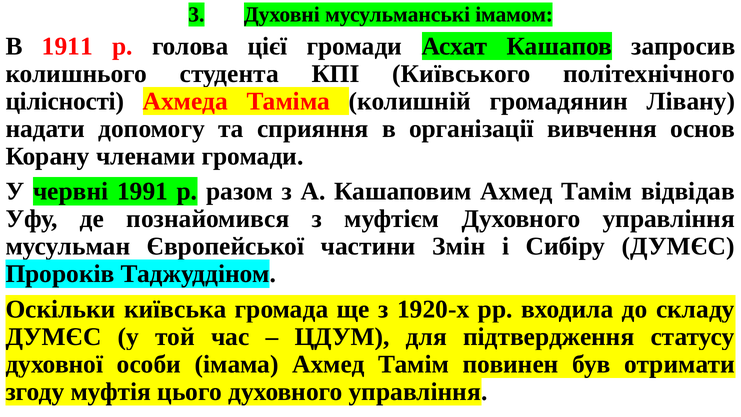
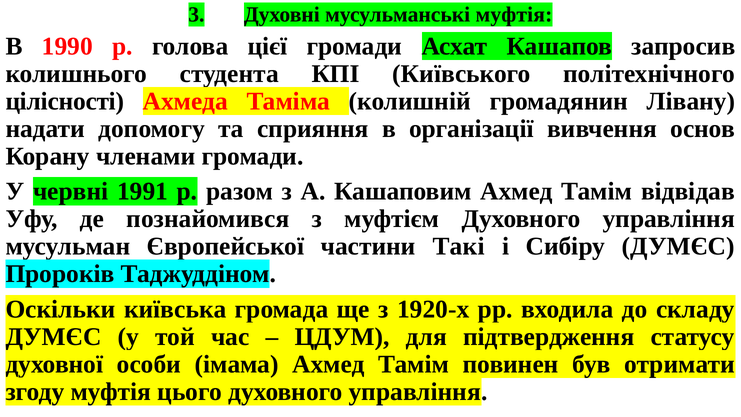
мусульманські імамом: імамом -> муфтія
1911: 1911 -> 1990
Змін: Змін -> Такі
